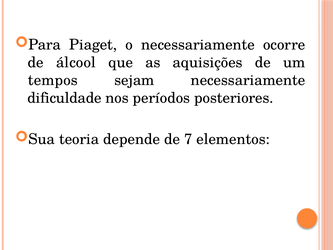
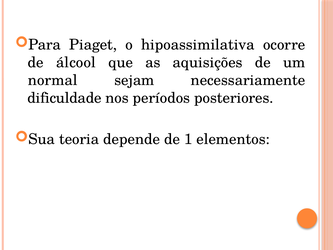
o necessariamente: necessariamente -> hipoassimilativa
tempos: tempos -> normal
7: 7 -> 1
